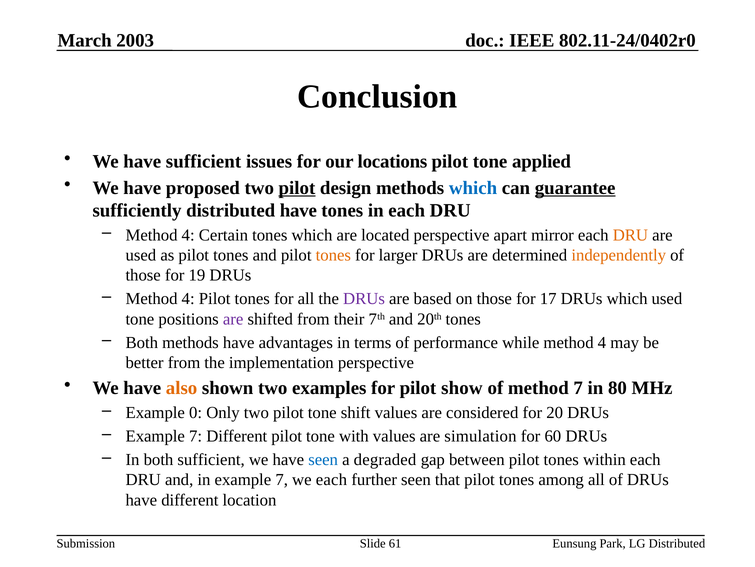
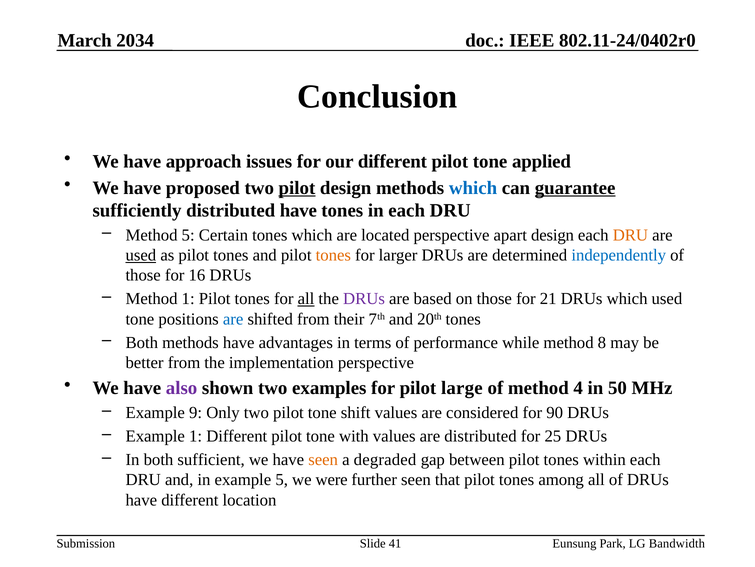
2003: 2003 -> 2034
have sufficient: sufficient -> approach
our locations: locations -> different
4 at (188, 235): 4 -> 5
apart mirror: mirror -> design
used at (141, 255) underline: none -> present
independently colour: orange -> blue
19: 19 -> 16
4 at (188, 299): 4 -> 1
all at (306, 299) underline: none -> present
17: 17 -> 21
are at (233, 319) colour: purple -> blue
while method 4: 4 -> 8
also colour: orange -> purple
show: show -> large
method 7: 7 -> 4
80: 80 -> 50
0: 0 -> 9
20: 20 -> 90
7 at (196, 436): 7 -> 1
are simulation: simulation -> distributed
60: 60 -> 25
seen at (323, 459) colour: blue -> orange
in example 7: 7 -> 5
we each: each -> were
61: 61 -> 41
LG Distributed: Distributed -> Bandwidth
